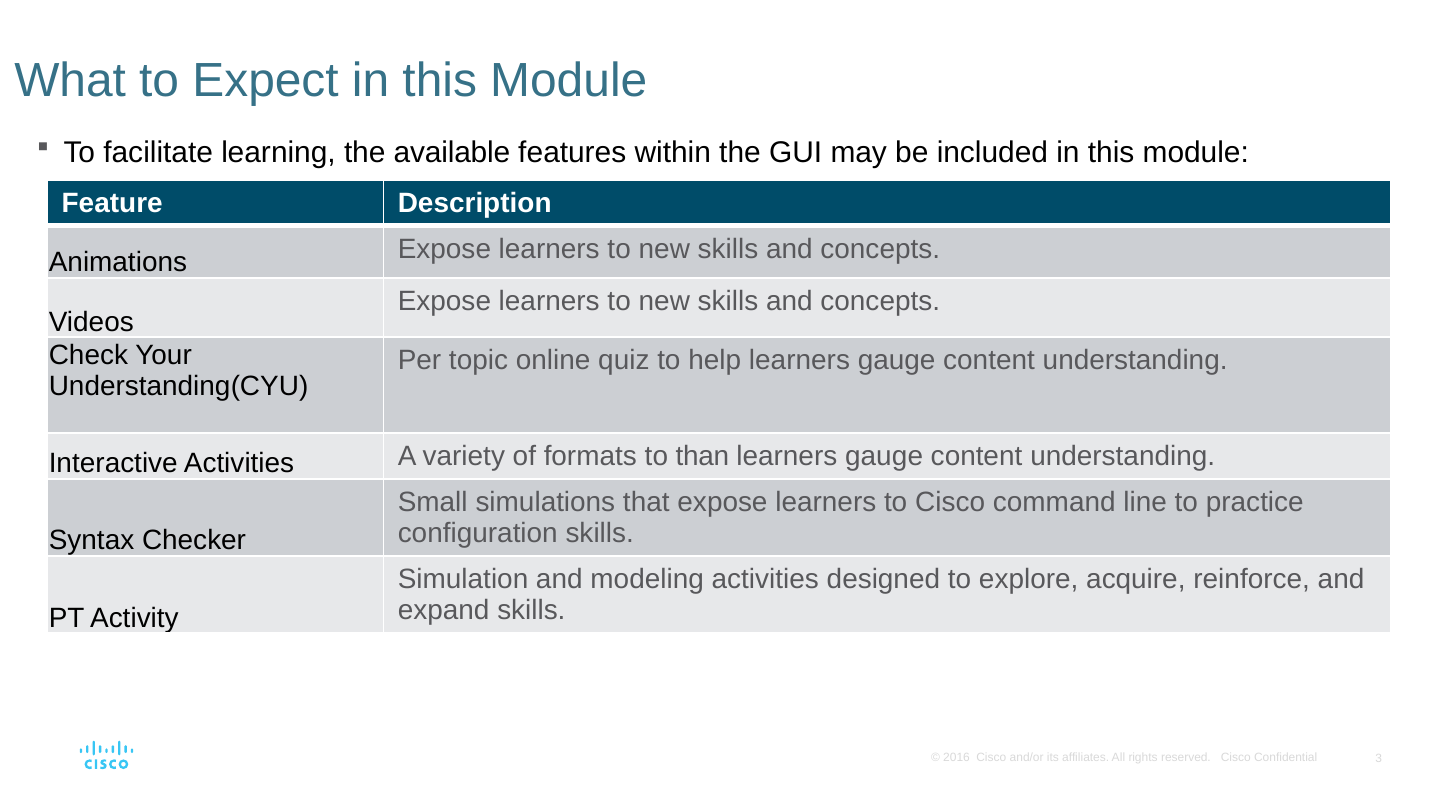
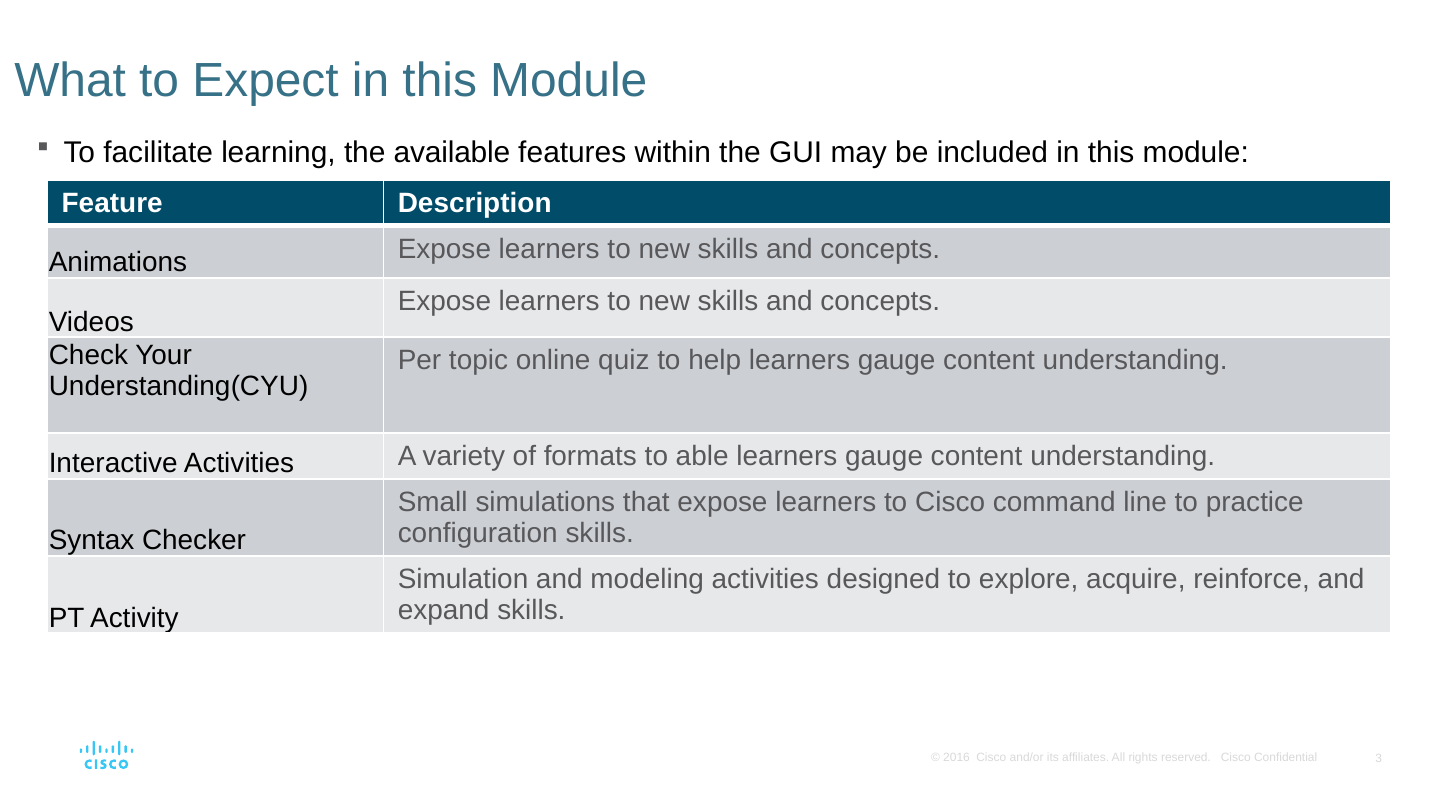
than: than -> able
